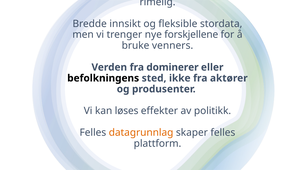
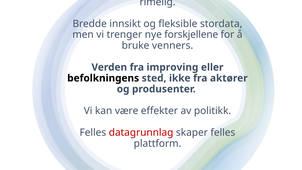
dominerer: dominerer -> improving
løses: løses -> være
datagrunnlag colour: orange -> red
